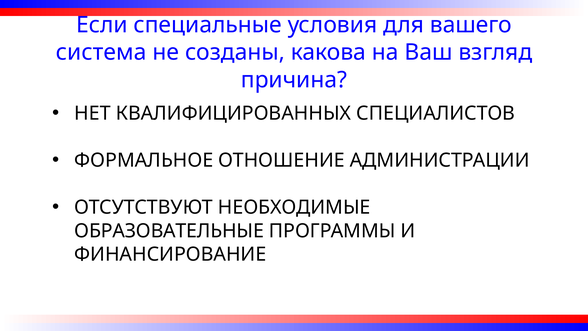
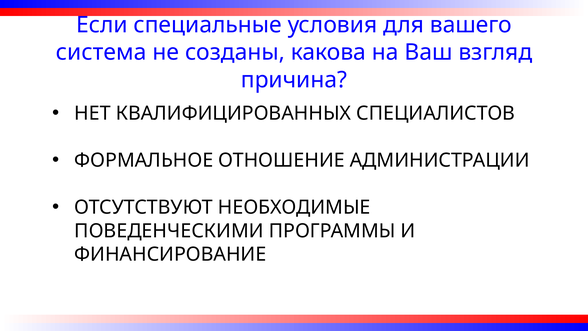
ОБРАЗОВАТЕЛЬНЫЕ: ОБРАЗОВАТЕЛЬНЫЕ -> ПОВЕДЕНЧЕСКИМИ
